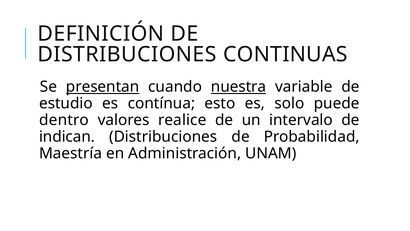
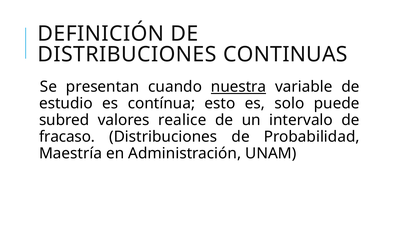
presentan underline: present -> none
dentro: dentro -> subred
indican: indican -> fracaso
